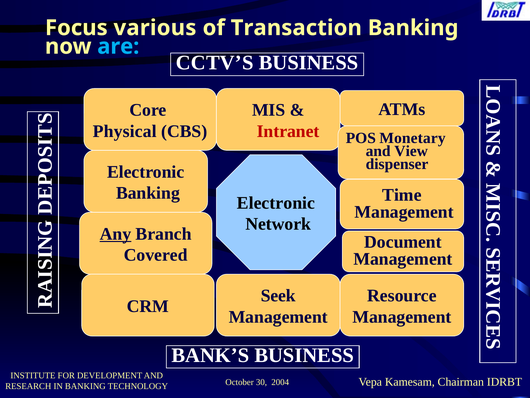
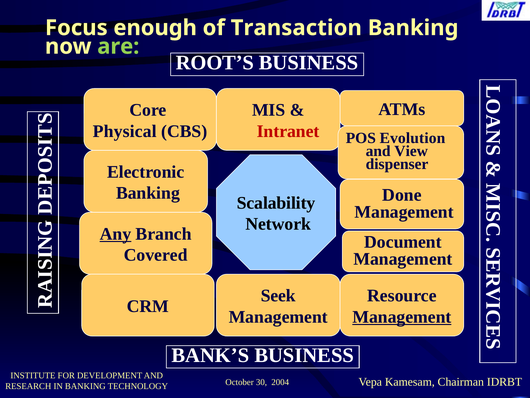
various: various -> enough
are colour: light blue -> light green
CCTV’S: CCTV’S -> ROOT’S
Monetary: Monetary -> Evolution
Time: Time -> Done
Electronic at (276, 203): Electronic -> Scalability
Management at (402, 317) underline: none -> present
